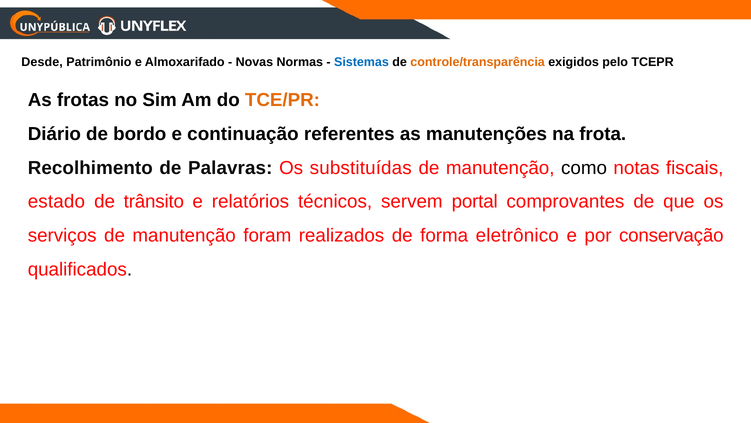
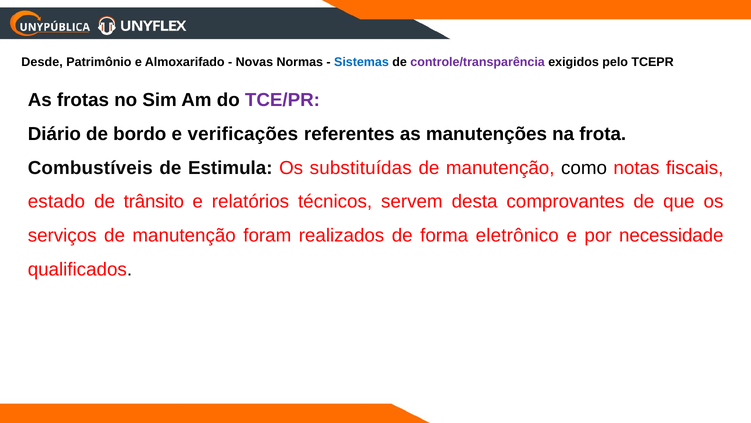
controle/transparência colour: orange -> purple
TCE/PR colour: orange -> purple
continuação: continuação -> verificações
Recolhimento: Recolhimento -> Combustíveis
Palavras: Palavras -> Estimula
portal: portal -> desta
conservação: conservação -> necessidade
